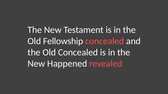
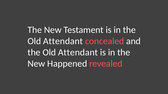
Fellowship at (63, 41): Fellowship -> Attendant
Concealed at (78, 53): Concealed -> Attendant
